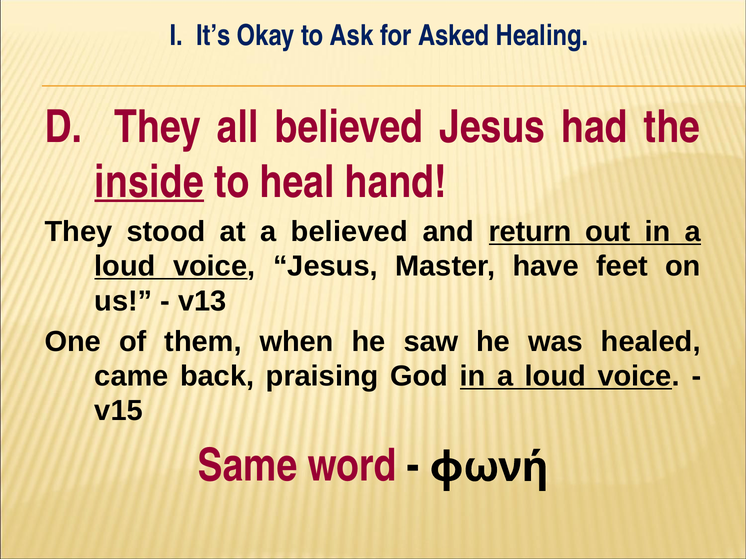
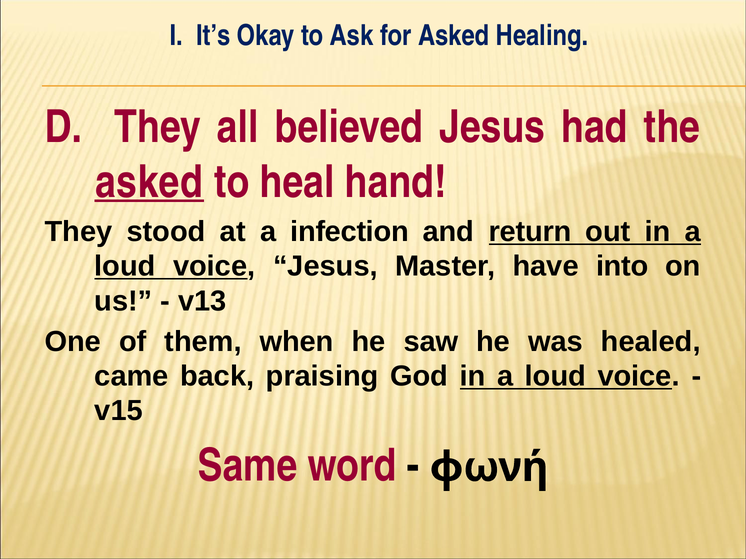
inside at (149, 182): inside -> asked
a believed: believed -> infection
feet: feet -> into
